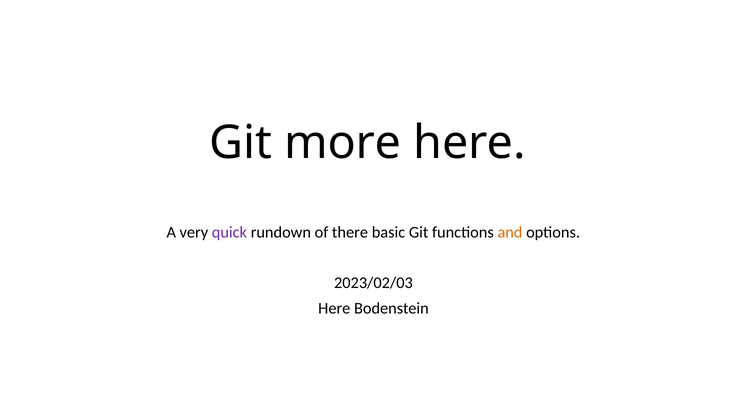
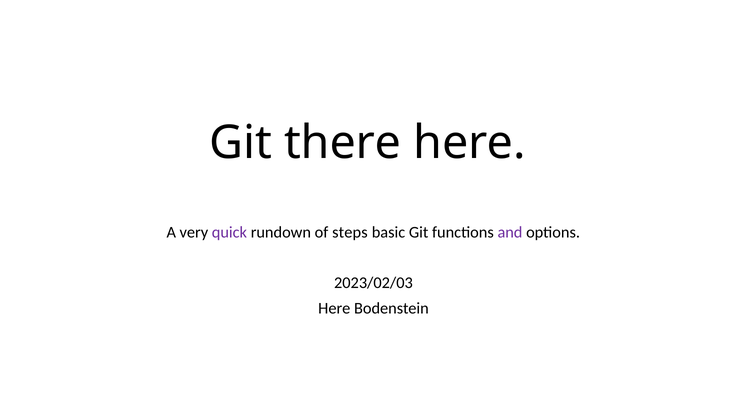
more: more -> there
there: there -> steps
and colour: orange -> purple
